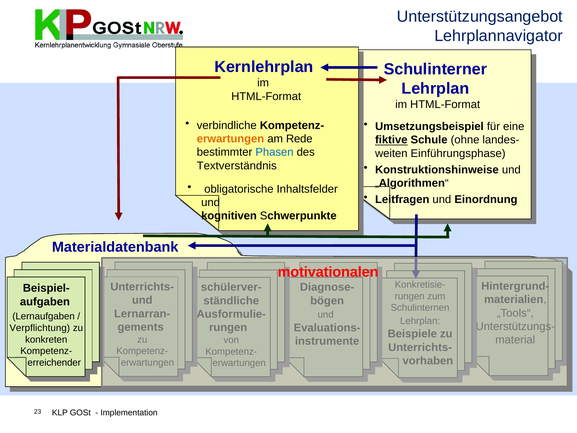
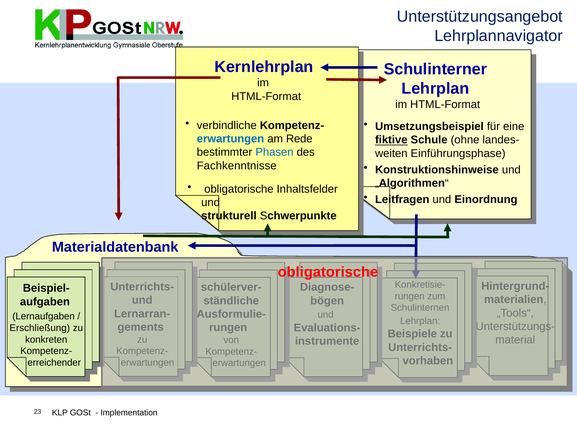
erwartungen at (230, 139) colour: orange -> blue
Textverständnis: Textverständnis -> Fachkenntnisse
kognitiven: kognitiven -> strukturell
motivationalen at (328, 272): motivationalen -> obligatorische
Verpflichtung: Verpflichtung -> Erschließung
